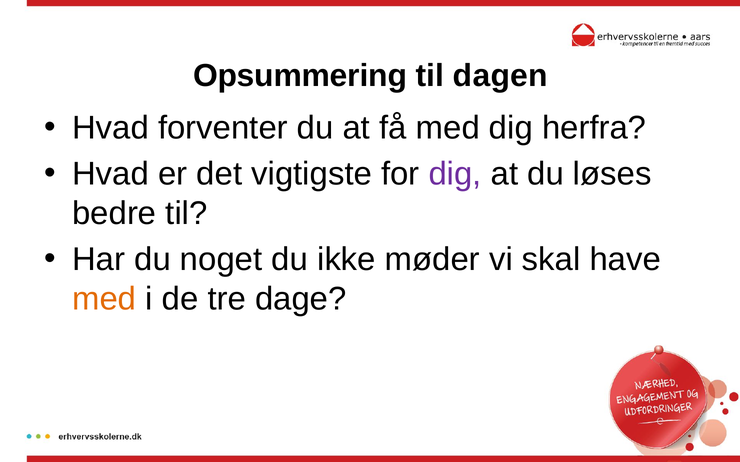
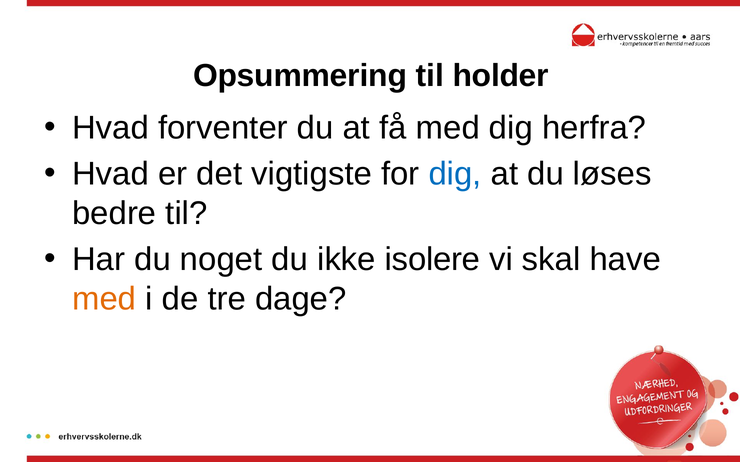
dagen: dagen -> holder
dig at (455, 174) colour: purple -> blue
møder: møder -> isolere
